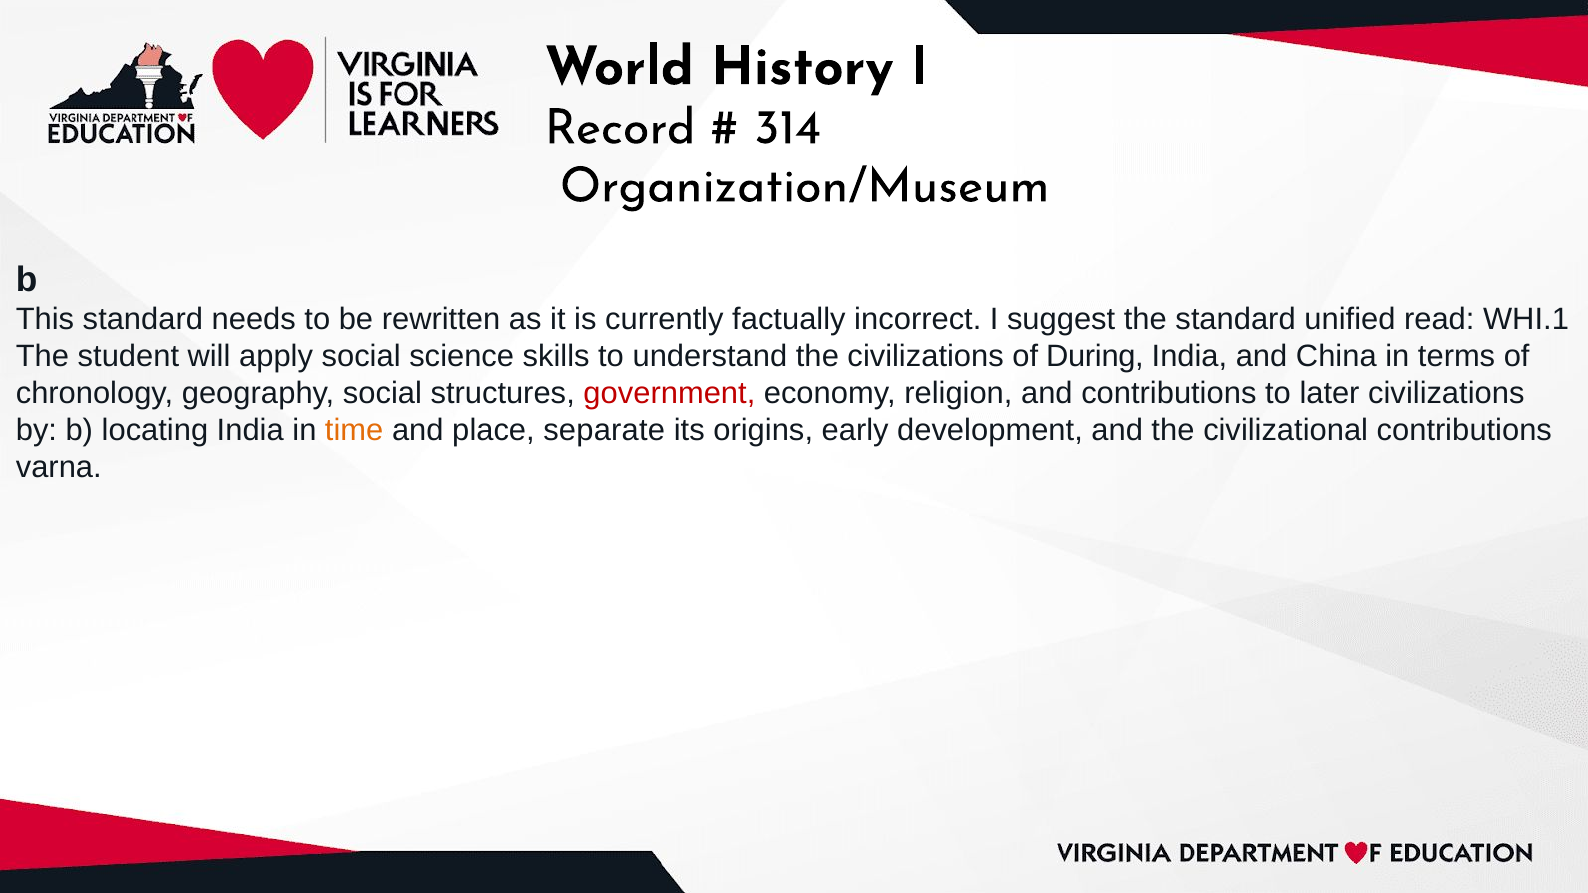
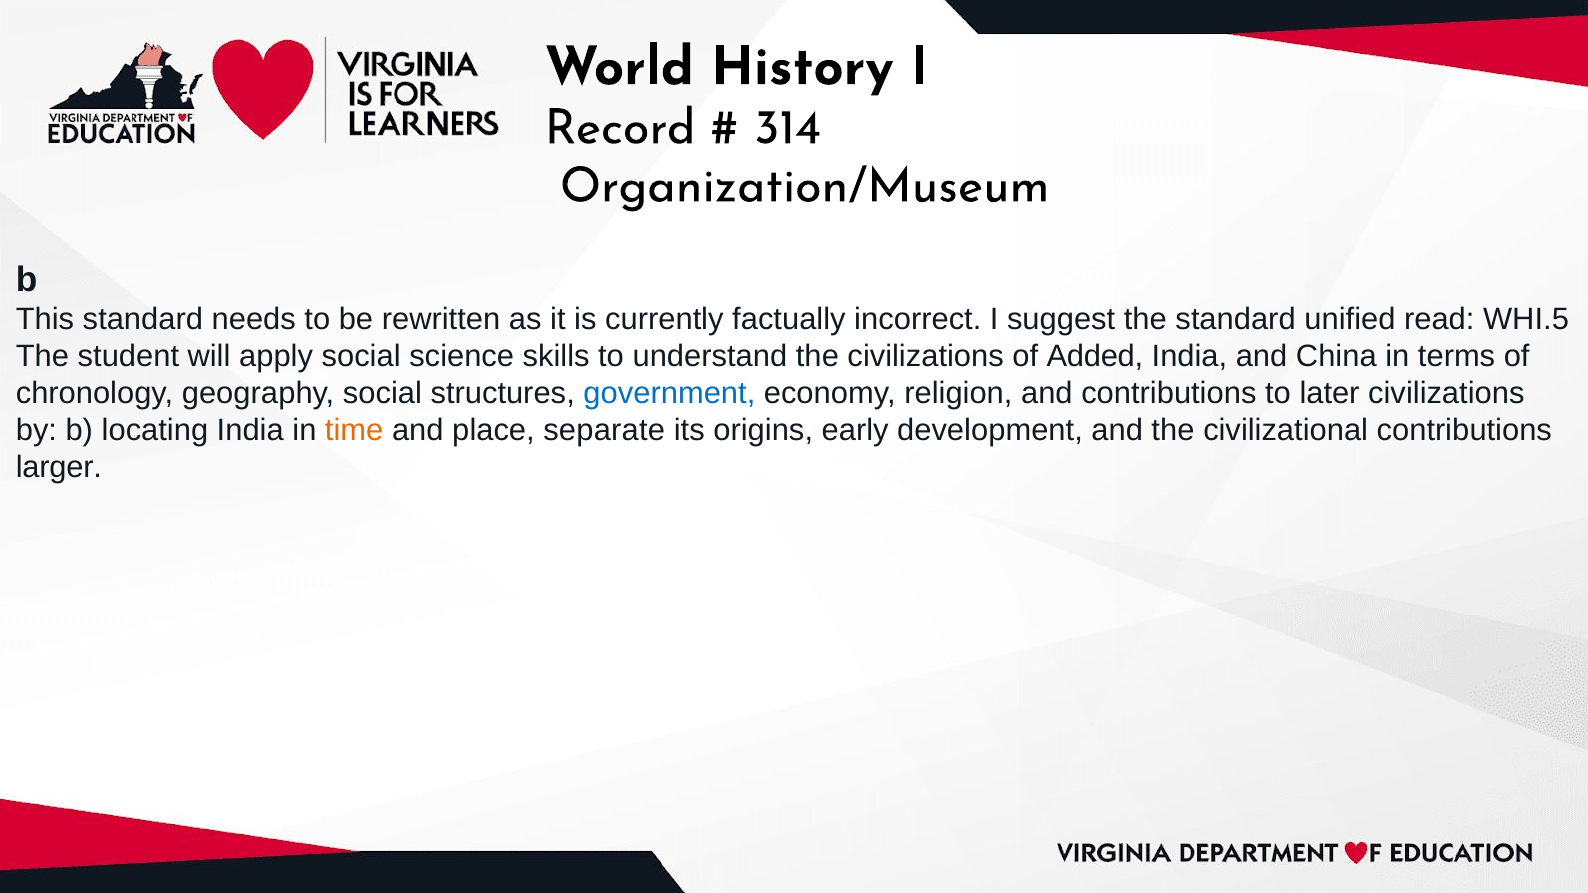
WHI.1: WHI.1 -> WHI.5
During: During -> Added
government colour: red -> blue
varna: varna -> larger
